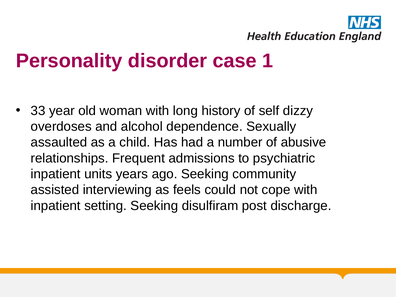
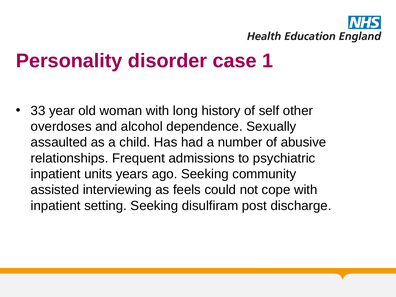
dizzy: dizzy -> other
